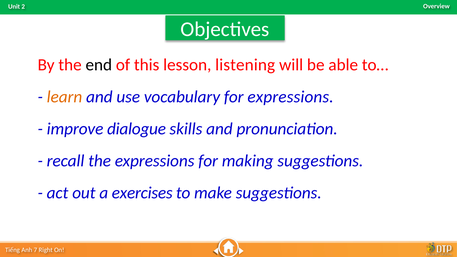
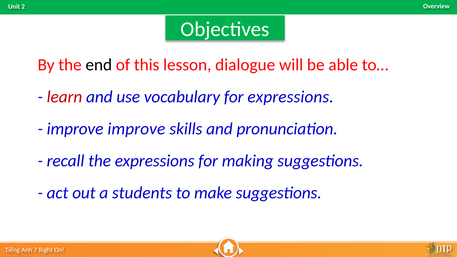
listening: listening -> dialogue
learn colour: orange -> red
improve dialogue: dialogue -> improve
exercises: exercises -> students
